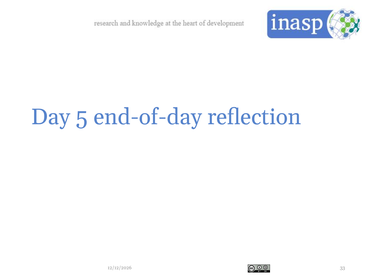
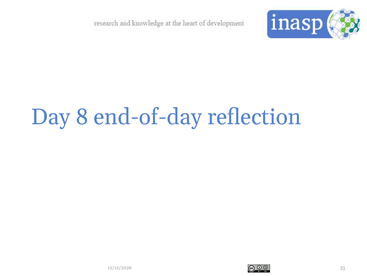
5: 5 -> 8
